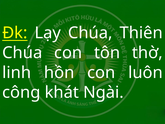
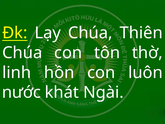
công: công -> nước
